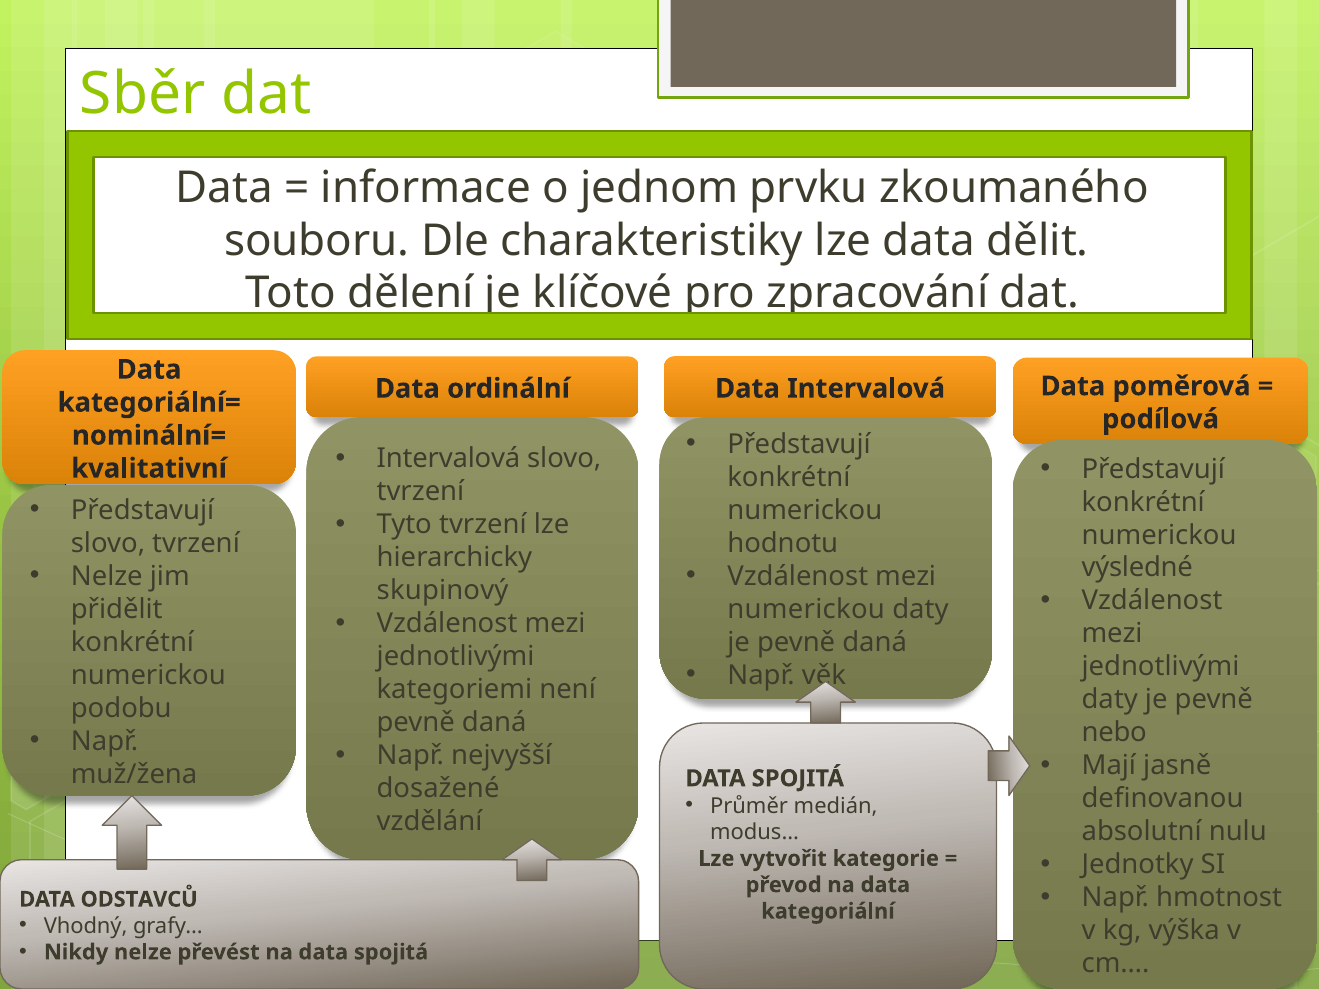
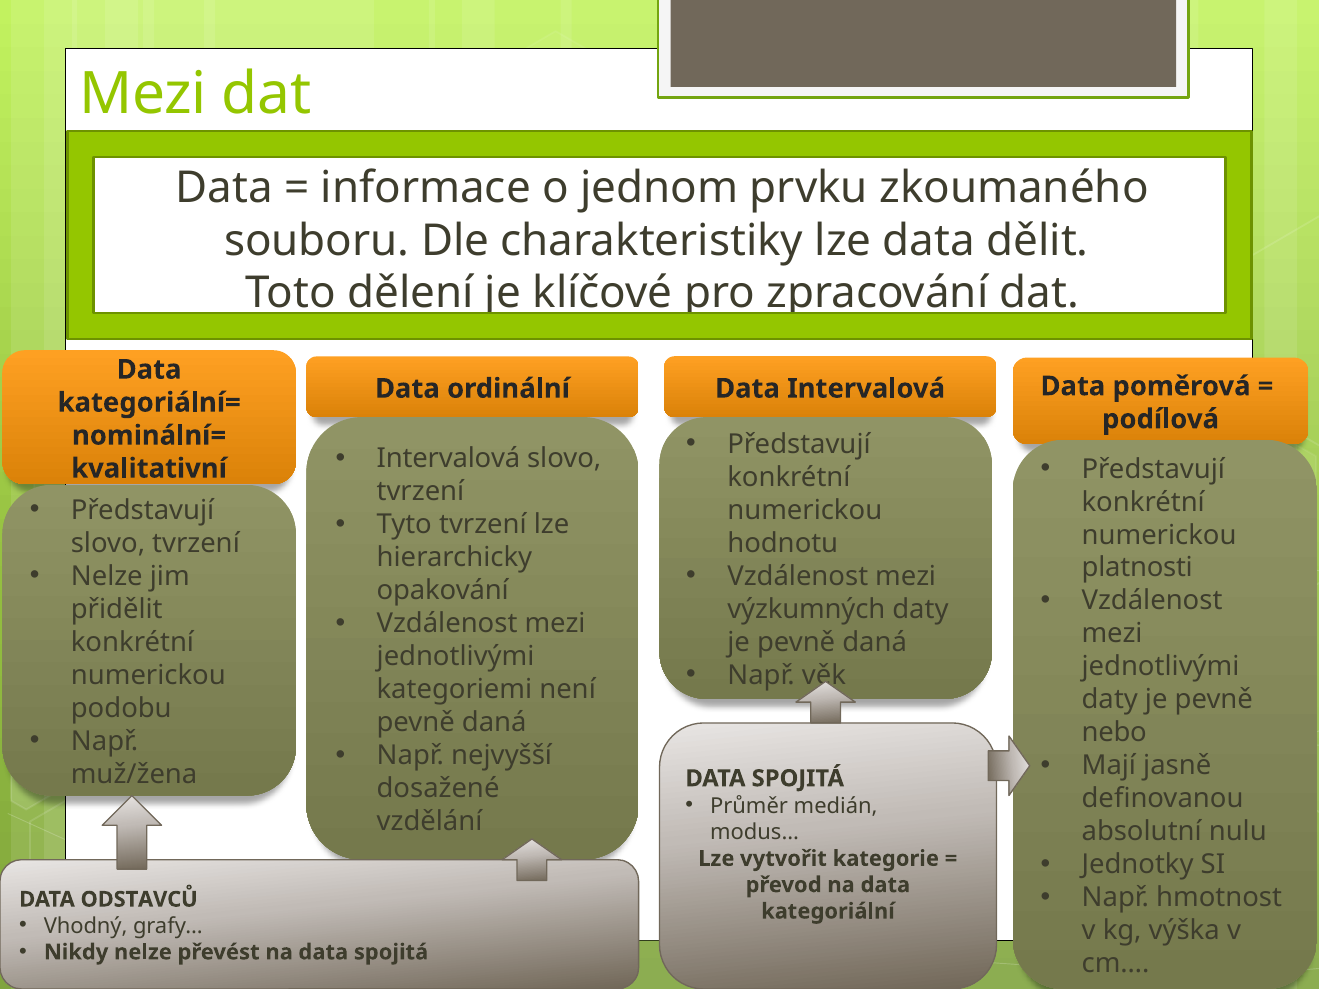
Sběr at (143, 94): Sběr -> Mezi
výsledné: výsledné -> platnosti
skupinový: skupinový -> opakování
numerickou at (806, 610): numerickou -> výzkumných
